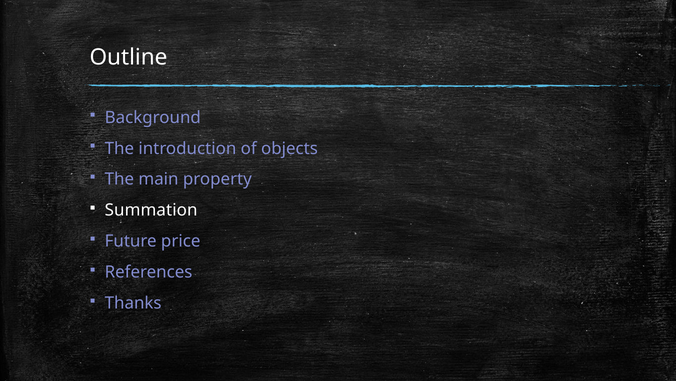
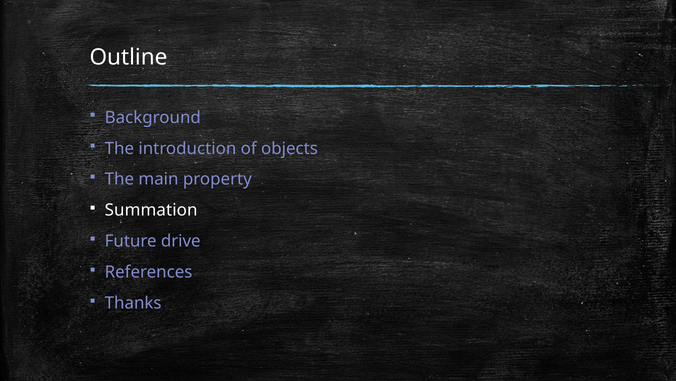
price: price -> drive
